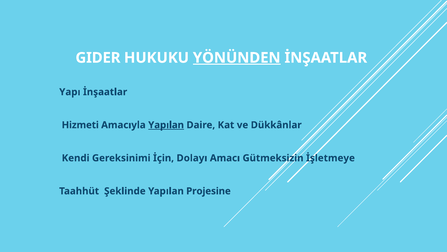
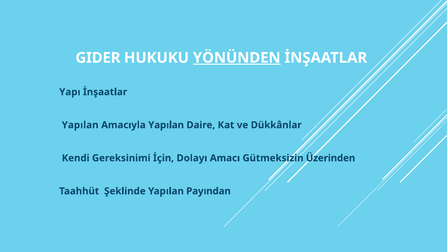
Hizmeti at (80, 125): Hizmeti -> Yapılan
Yapılan at (166, 125) underline: present -> none
İşletmeye: İşletmeye -> Üzerinden
Projesine: Projesine -> Payından
